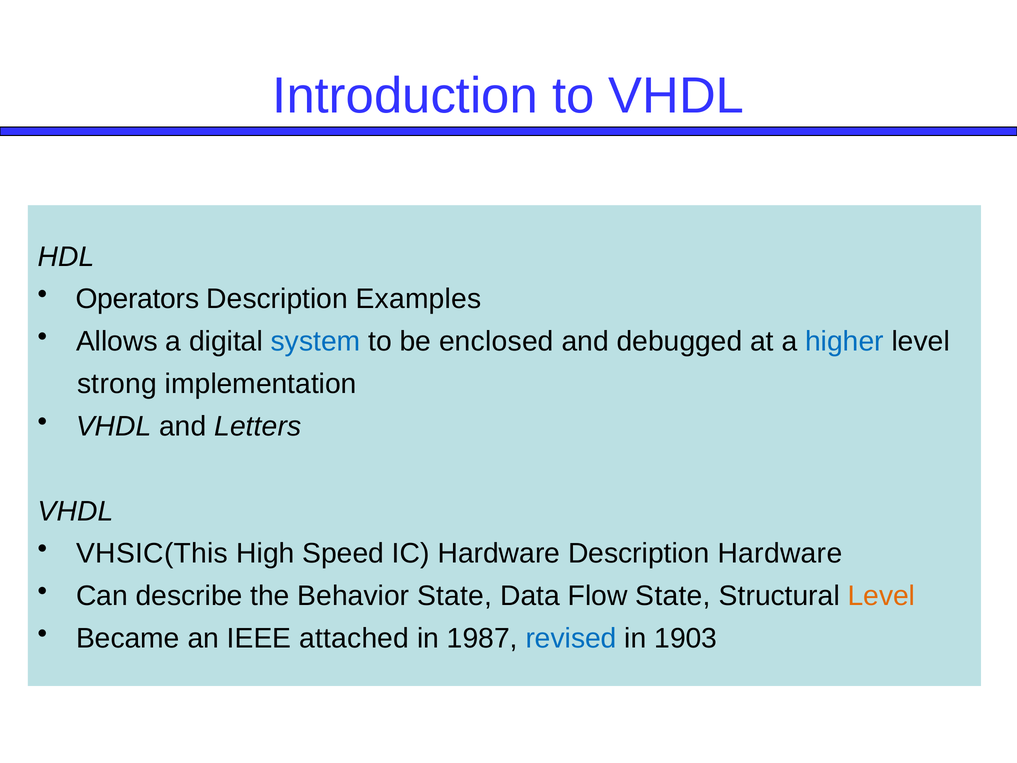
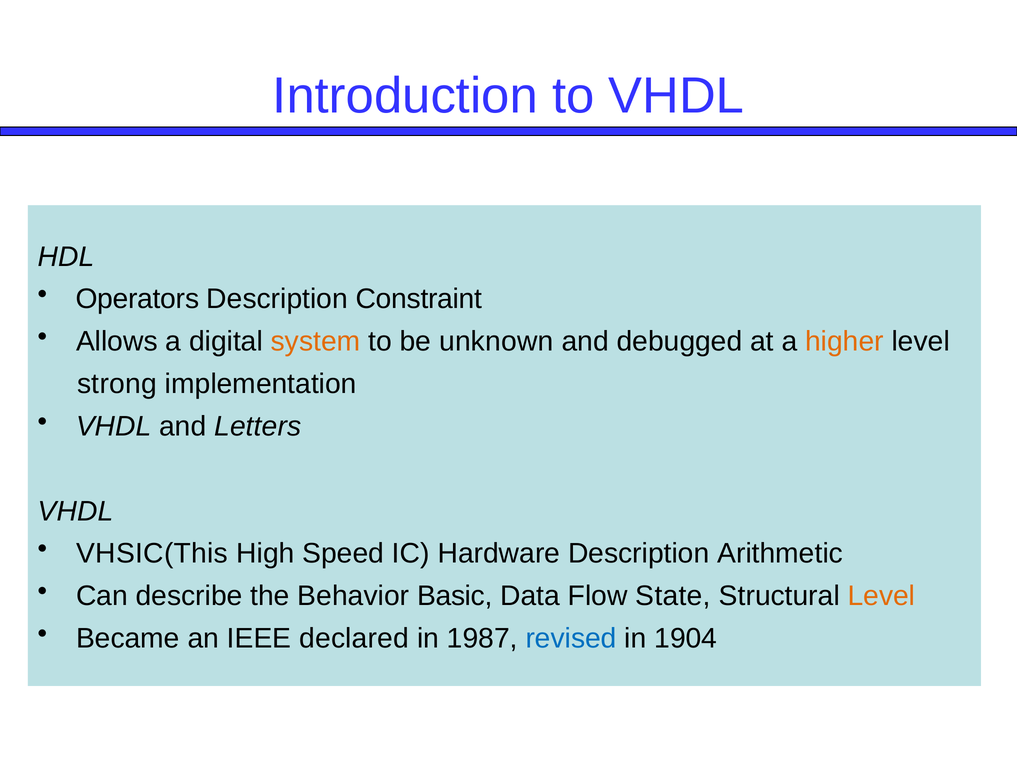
Examples: Examples -> Constraint
system colour: blue -> orange
enclosed: enclosed -> unknown
higher colour: blue -> orange
Description Hardware: Hardware -> Arithmetic
Behavior State: State -> Basic
attached: attached -> declared
1903: 1903 -> 1904
